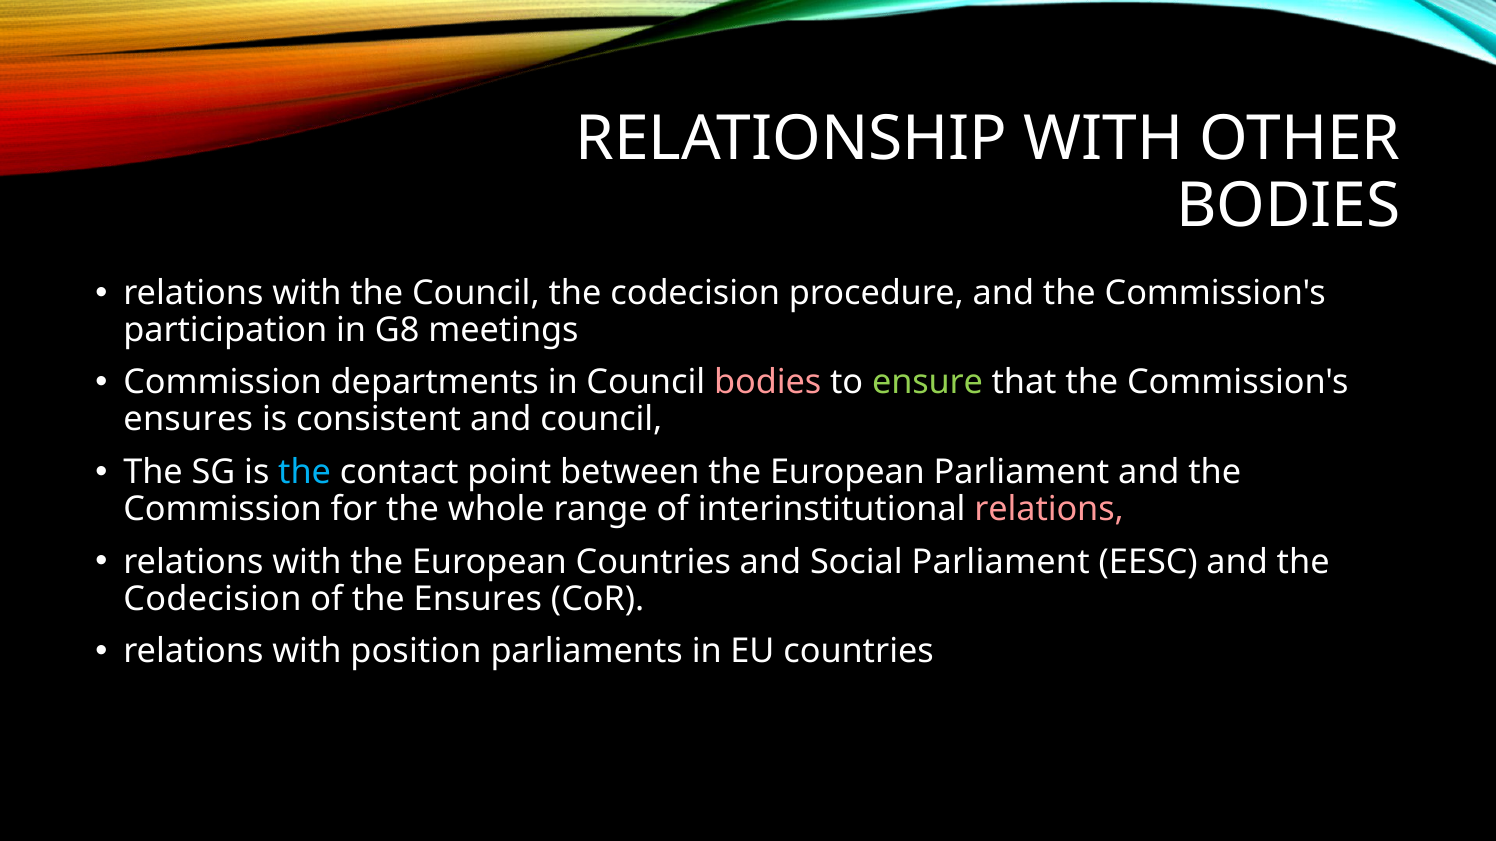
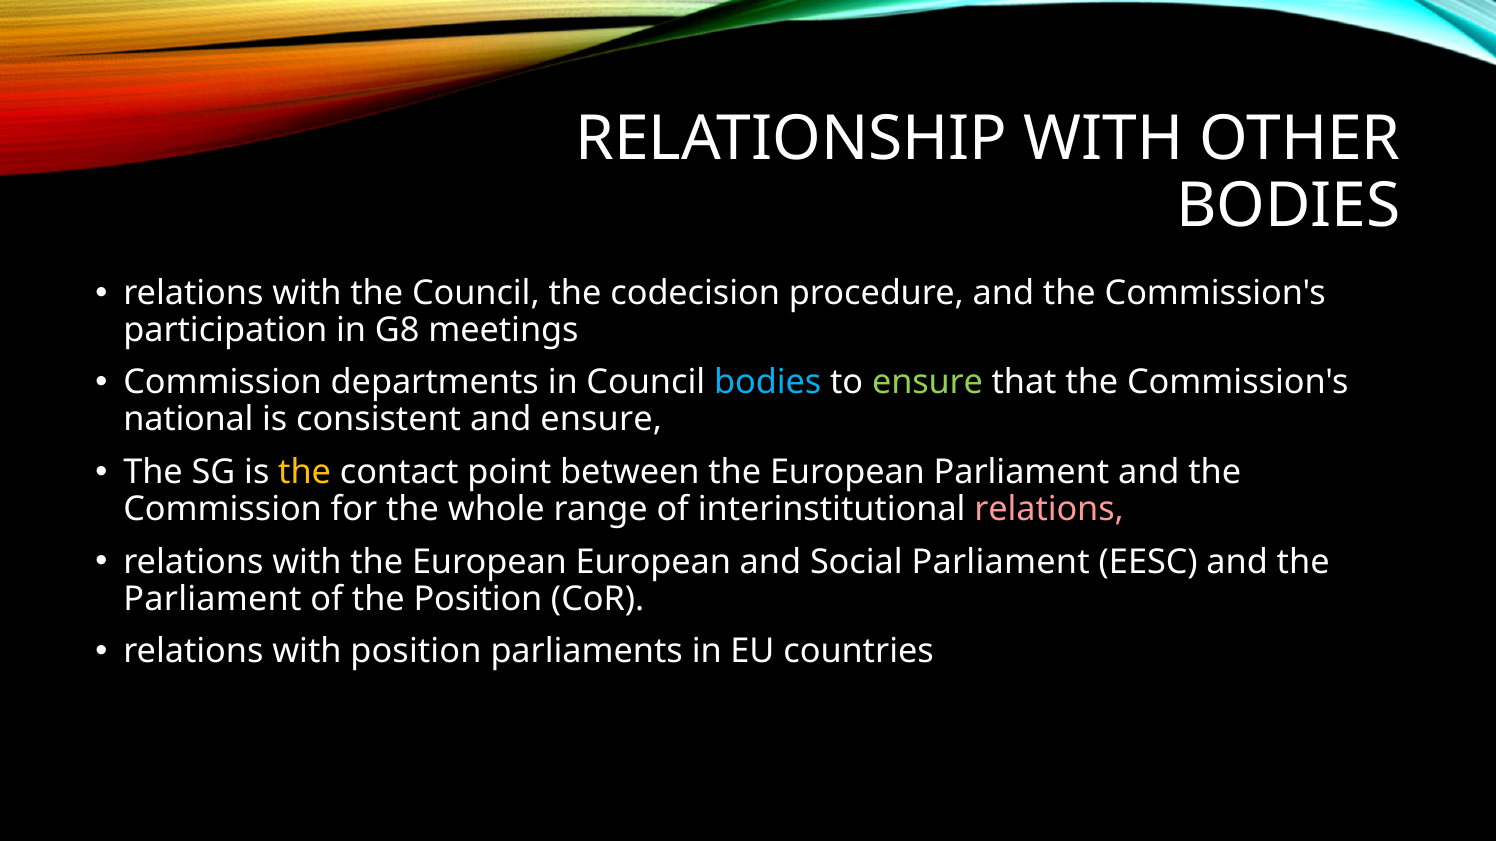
bodies at (768, 383) colour: pink -> light blue
ensures at (188, 420): ensures -> national
and council: council -> ensure
the at (305, 472) colour: light blue -> yellow
European Countries: Countries -> European
Codecision at (212, 599): Codecision -> Parliament
the Ensures: Ensures -> Position
